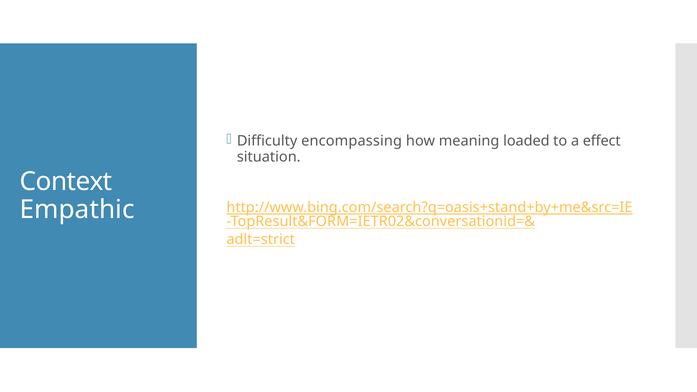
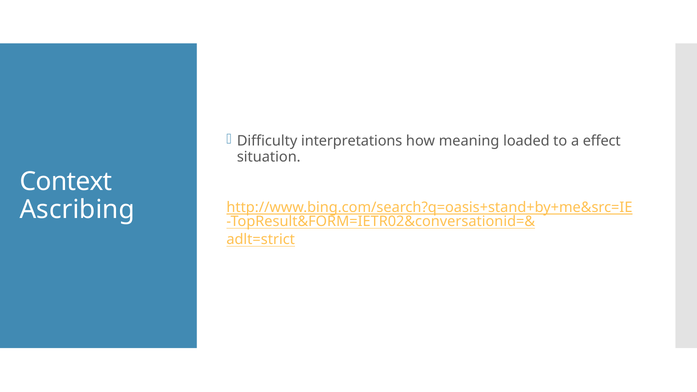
encompassing: encompassing -> interpretations
Empathic: Empathic -> Ascribing
